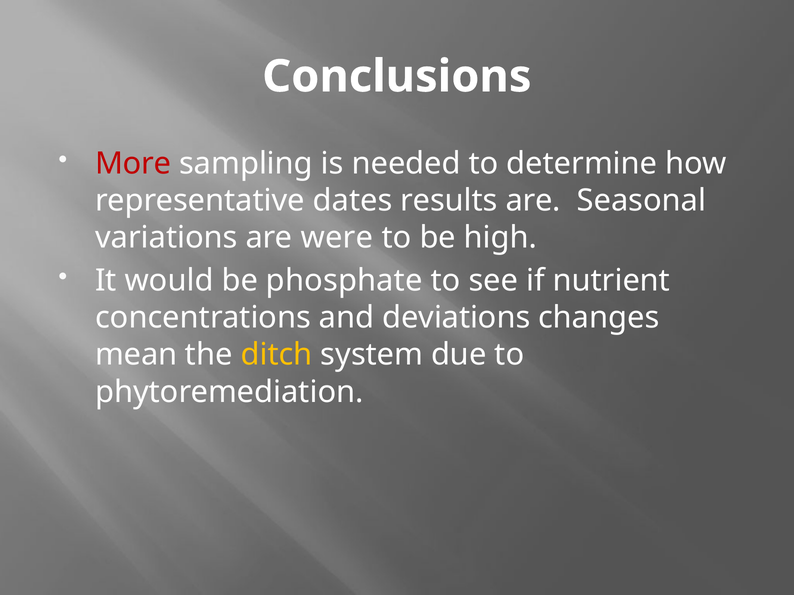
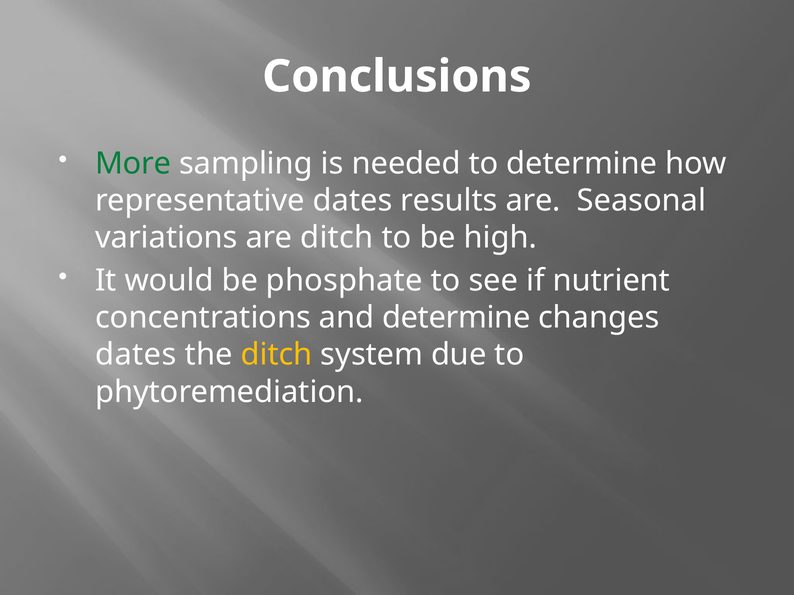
More colour: red -> green
are were: were -> ditch
and deviations: deviations -> determine
mean at (136, 355): mean -> dates
